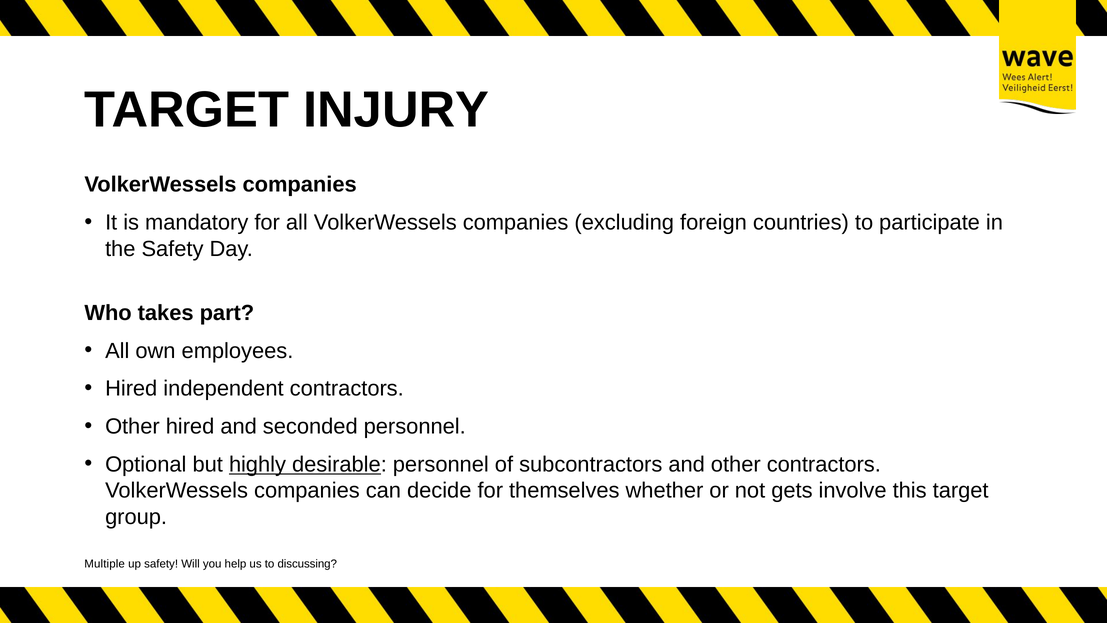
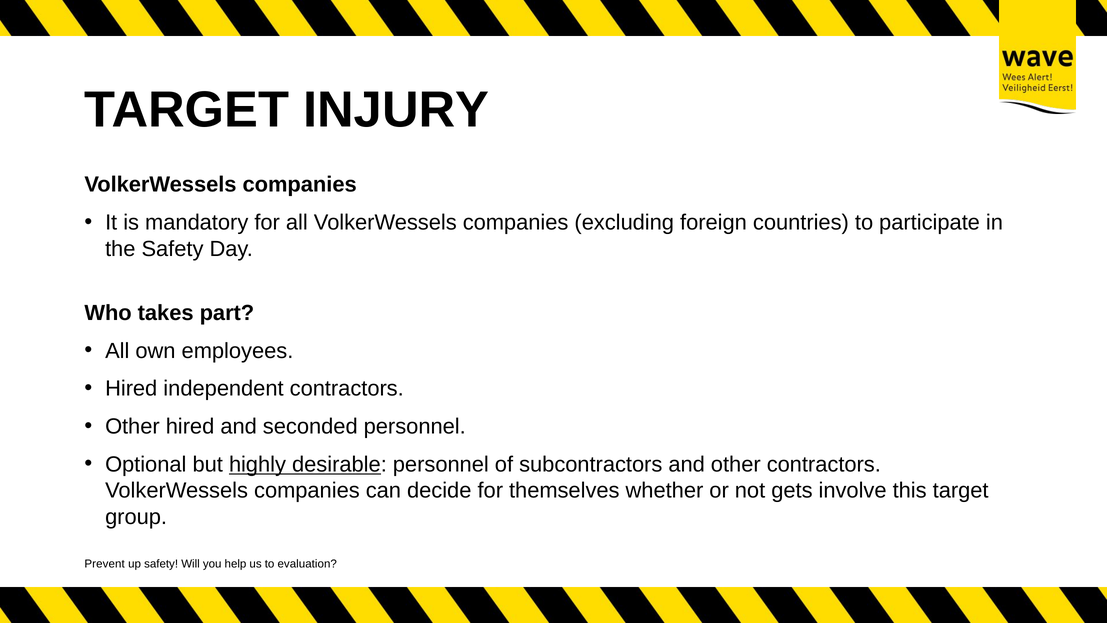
Multiple: Multiple -> Prevent
discussing: discussing -> evaluation
